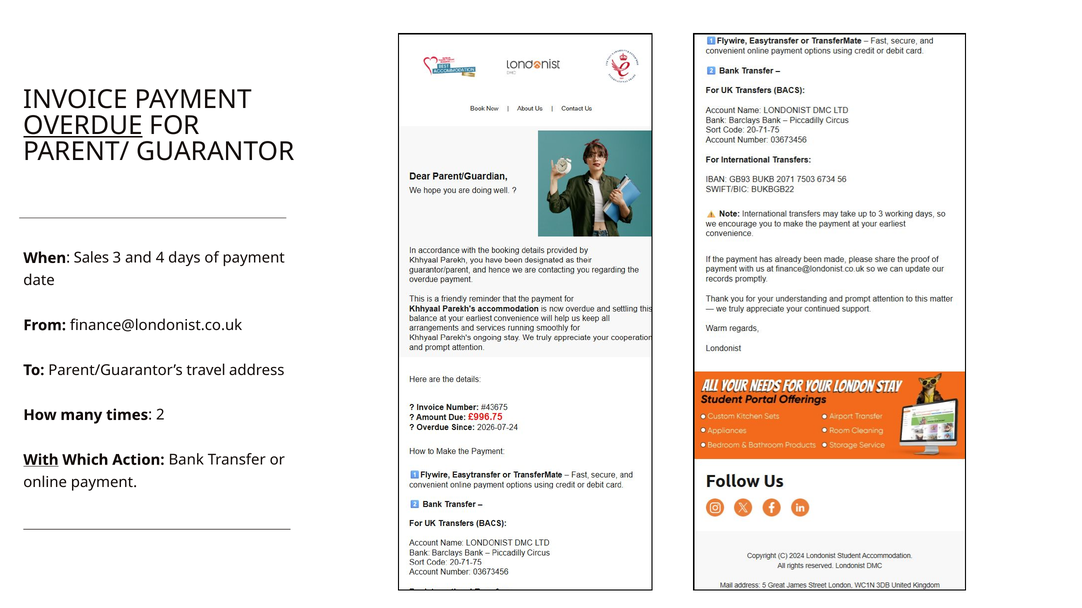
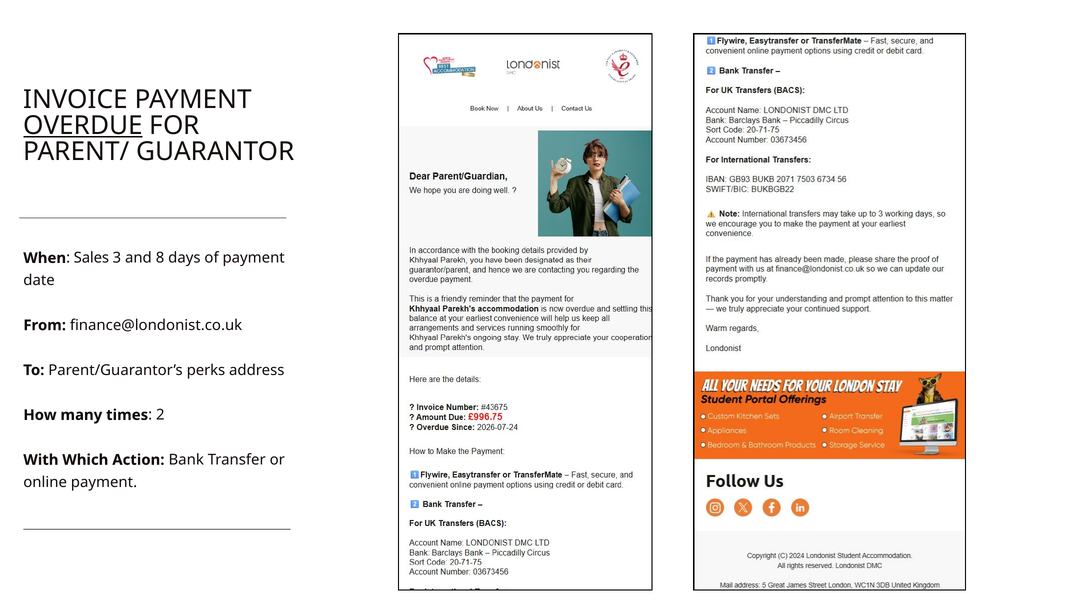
4: 4 -> 8
travel: travel -> perks
With underline: present -> none
